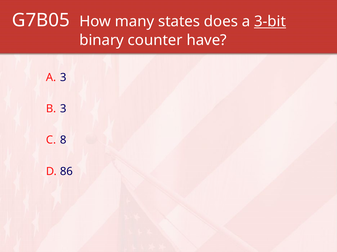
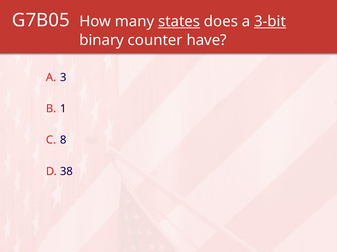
states underline: none -> present
3 at (63, 109): 3 -> 1
86: 86 -> 38
